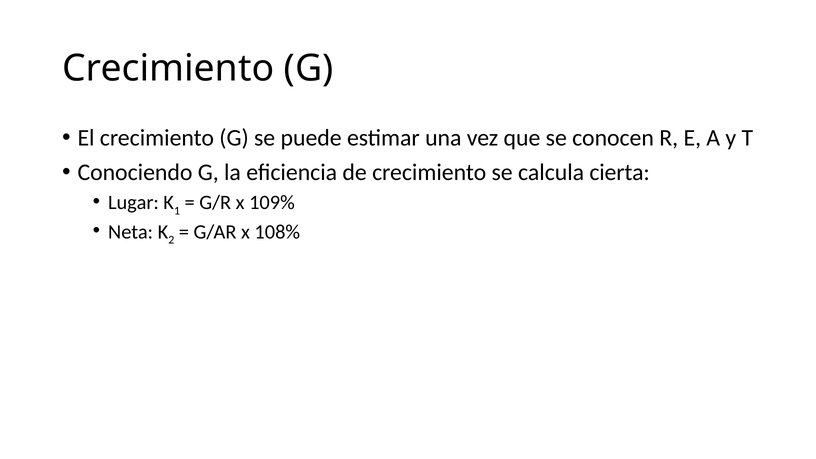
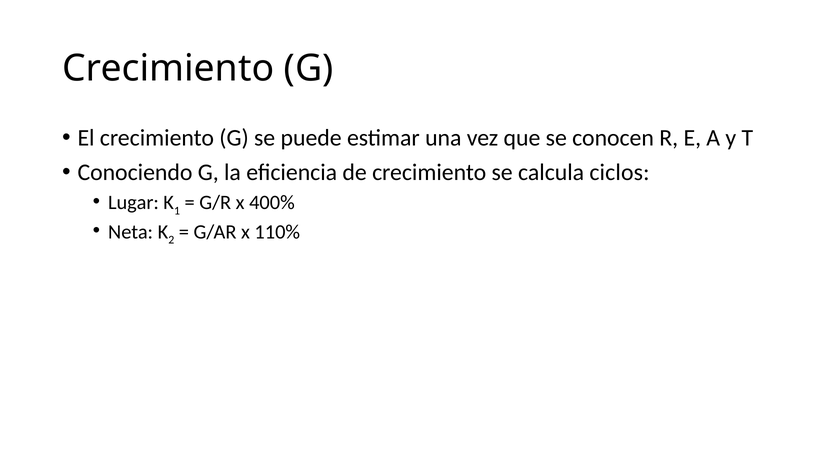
cierta: cierta -> ciclos
109%: 109% -> 400%
108%: 108% -> 110%
